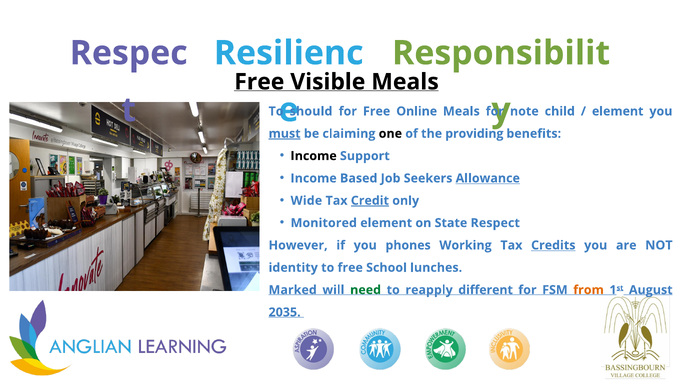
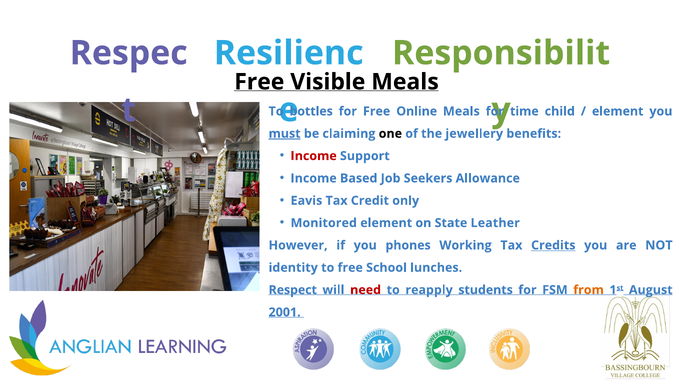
should: should -> bottles
note: note -> time
providing: providing -> jewellery
Income at (314, 156) colour: black -> red
Allowance underline: present -> none
Wide: Wide -> Eavis
Credit underline: present -> none
Respect: Respect -> Leather
Marked: Marked -> Respect
need colour: green -> red
different: different -> students
2035: 2035 -> 2001
